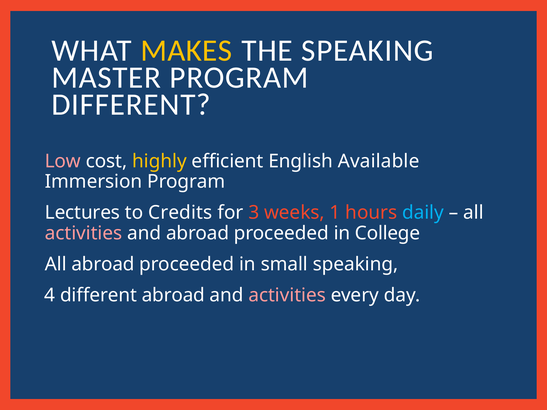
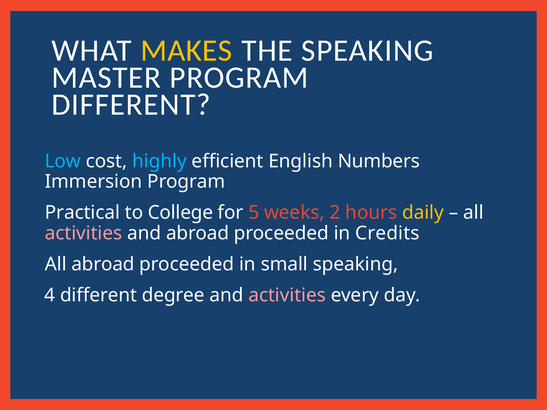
Low colour: pink -> light blue
highly colour: yellow -> light blue
Available: Available -> Numbers
Lectures: Lectures -> Practical
Credits: Credits -> College
3: 3 -> 5
1: 1 -> 2
daily colour: light blue -> yellow
College: College -> Credits
different abroad: abroad -> degree
